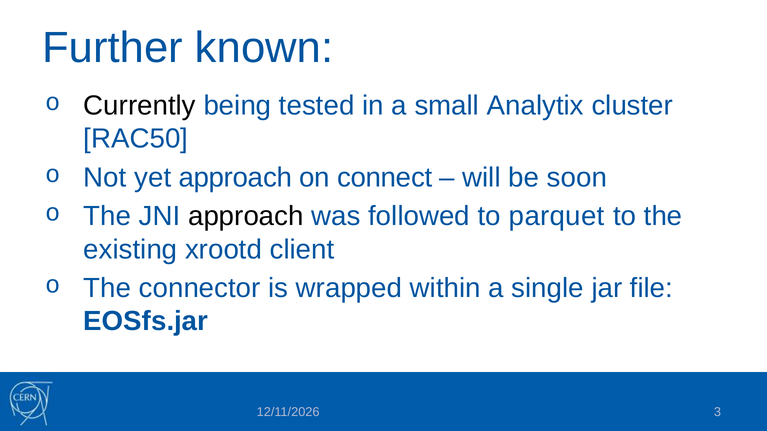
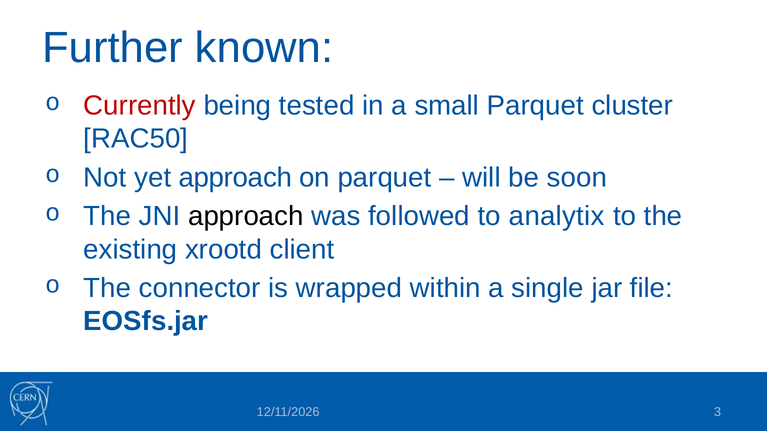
Currently colour: black -> red
small Analytix: Analytix -> Parquet
on connect: connect -> parquet
parquet: parquet -> analytix
